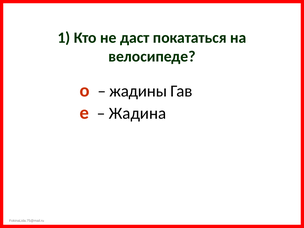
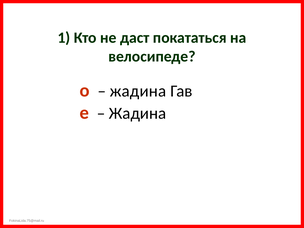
жадины at (138, 91): жадины -> жадина
